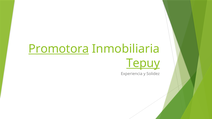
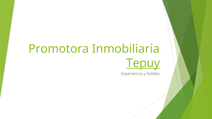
Promotora underline: present -> none
